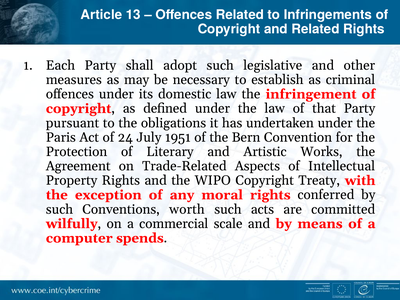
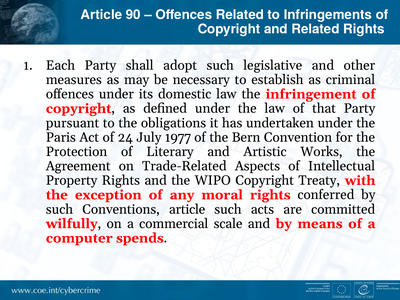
13: 13 -> 90
1951: 1951 -> 1977
Conventions worth: worth -> article
